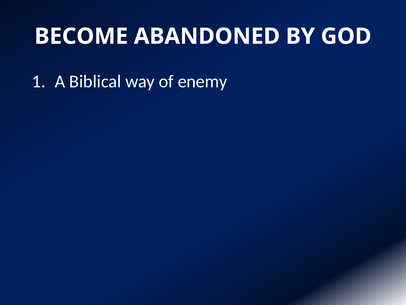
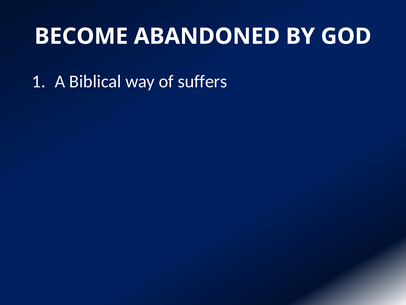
enemy: enemy -> suffers
